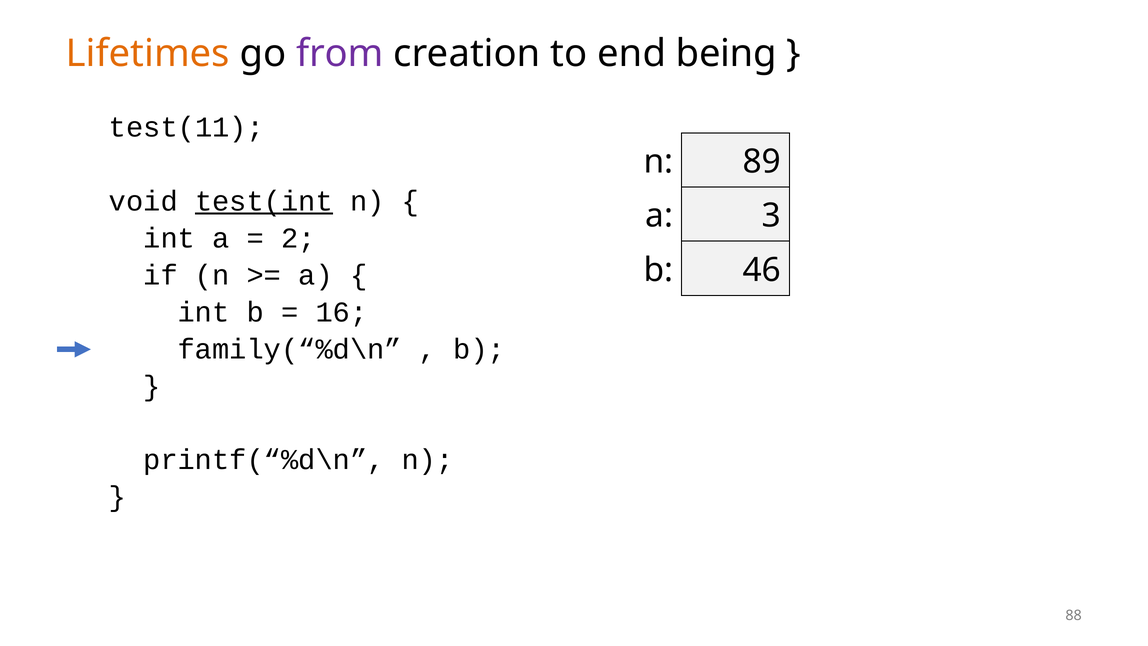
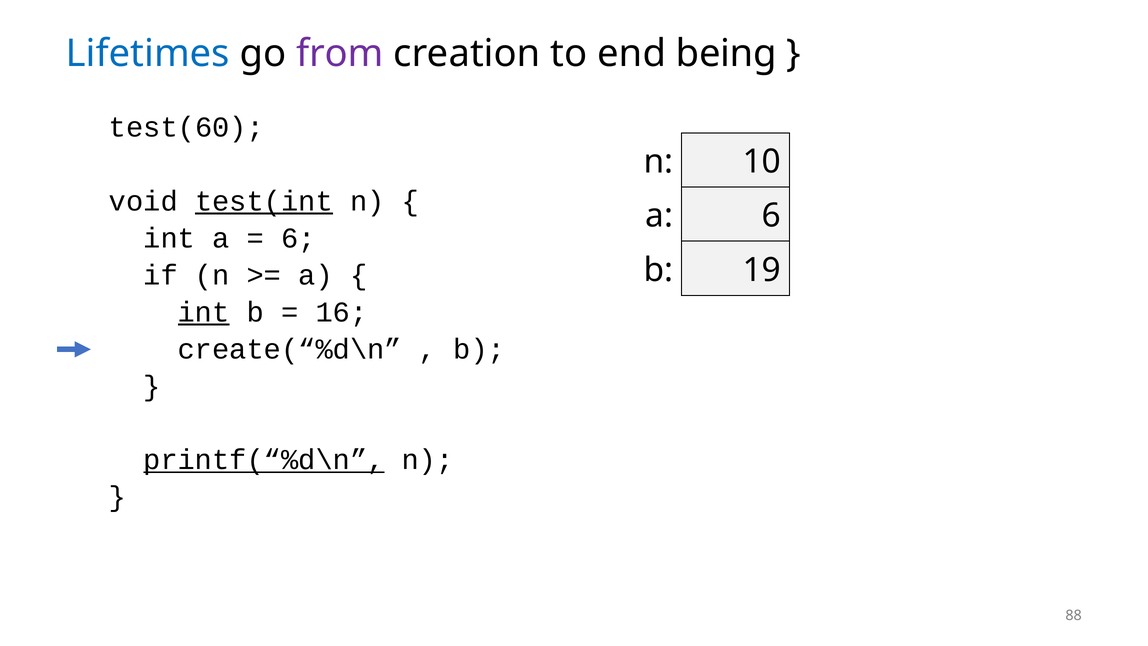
Lifetimes colour: orange -> blue
test(11: test(11 -> test(60
89: 89 -> 10
a 3: 3 -> 6
2 at (298, 238): 2 -> 6
46: 46 -> 19
int at (204, 312) underline: none -> present
family(“%d\n: family(“%d\n -> create(“%d\n
printf(“%d\n underline: none -> present
